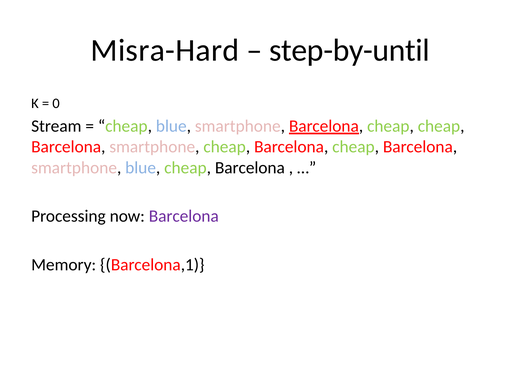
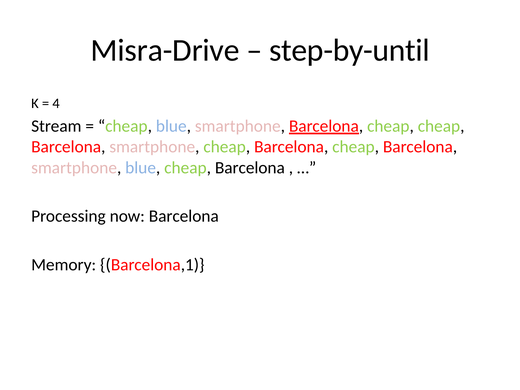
Misra-Hard: Misra-Hard -> Misra-Drive
0: 0 -> 4
Barcelona at (184, 216) colour: purple -> black
